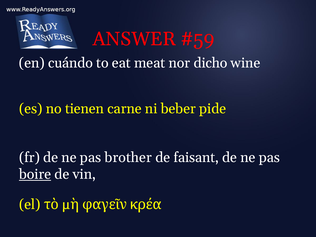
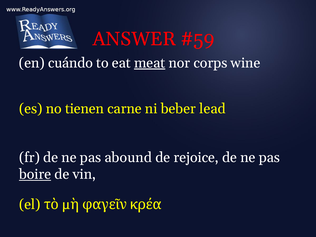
meat underline: none -> present
dicho: dicho -> corps
pide: pide -> lead
brother: brother -> abound
faisant: faisant -> rejoice
